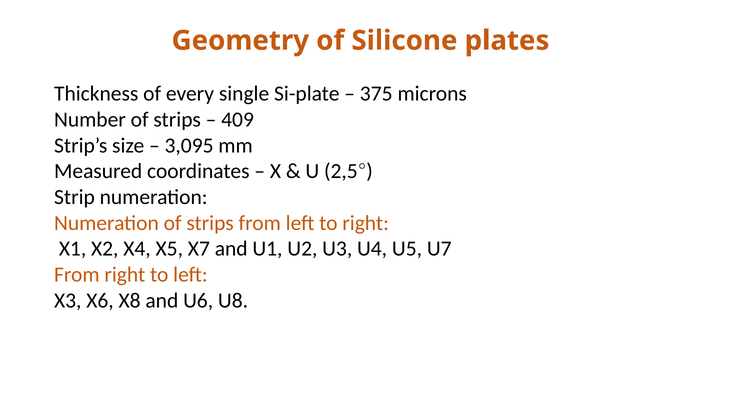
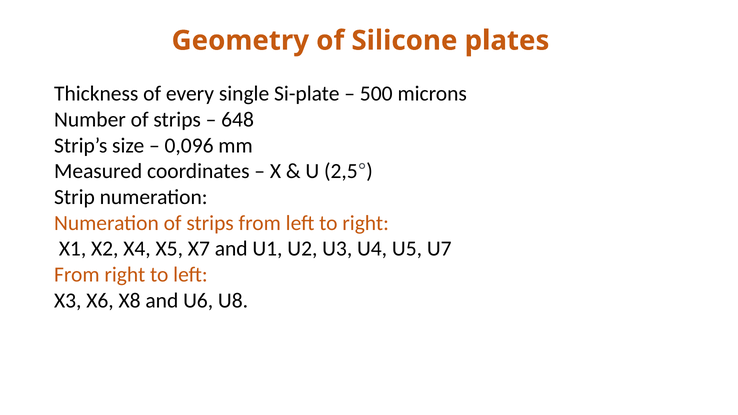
375: 375 -> 500
409: 409 -> 648
3,095: 3,095 -> 0,096
